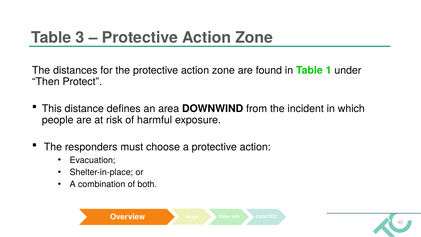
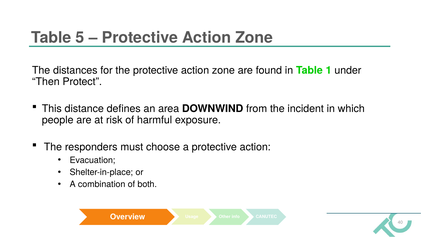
3: 3 -> 5
